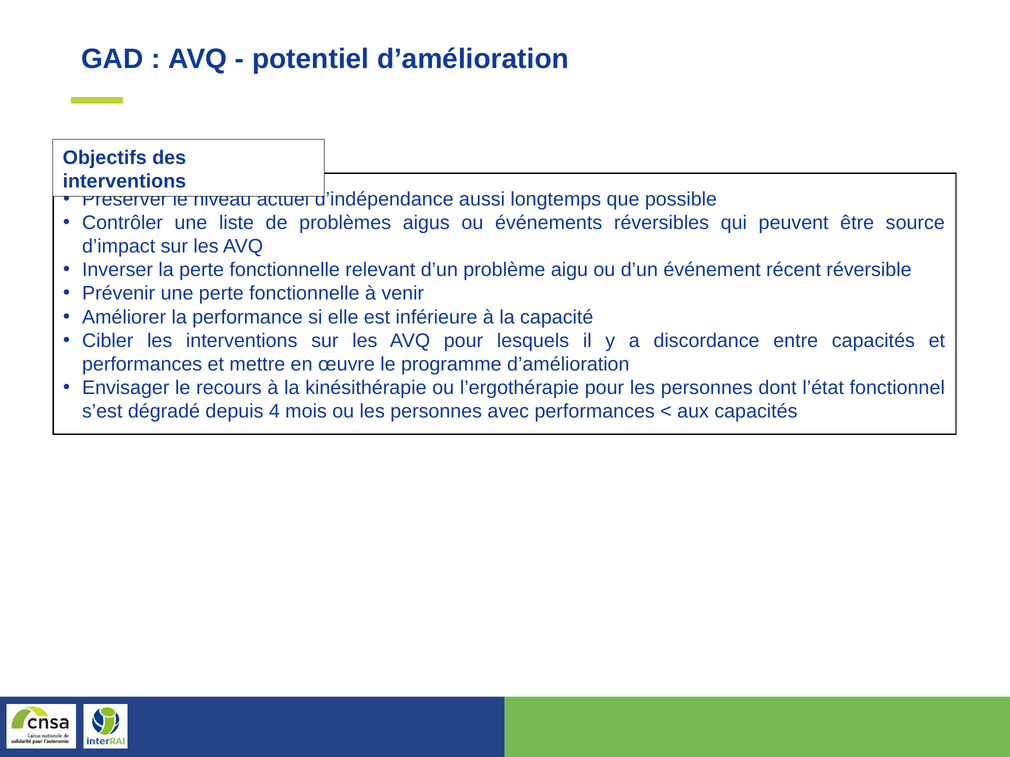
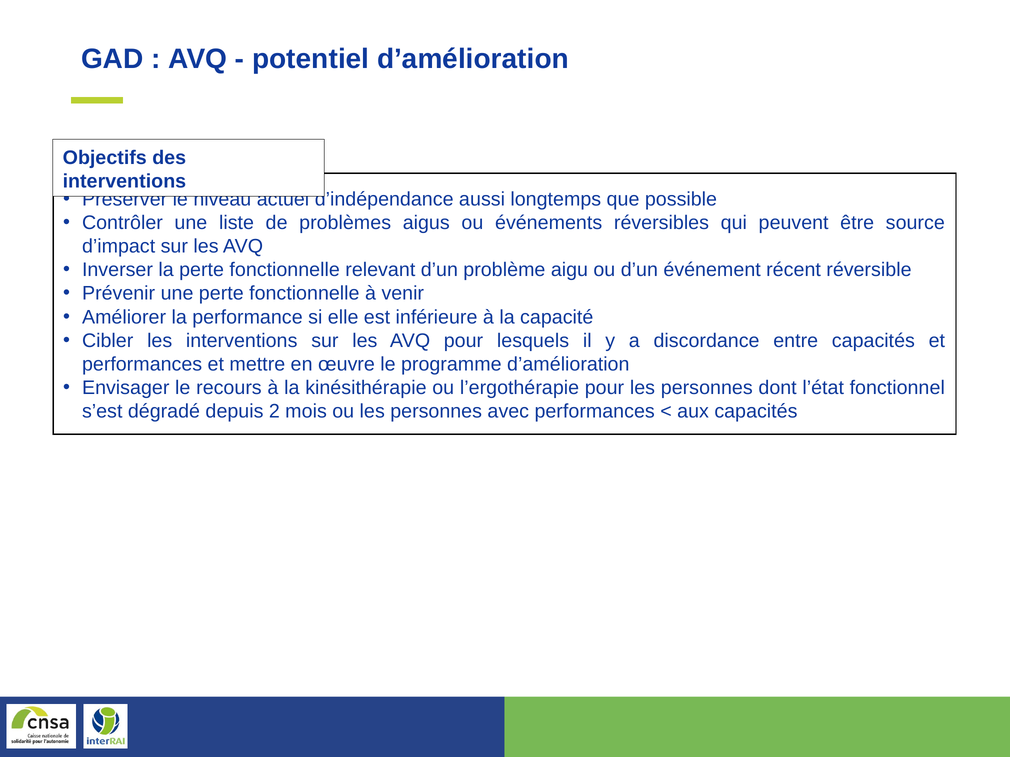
4: 4 -> 2
